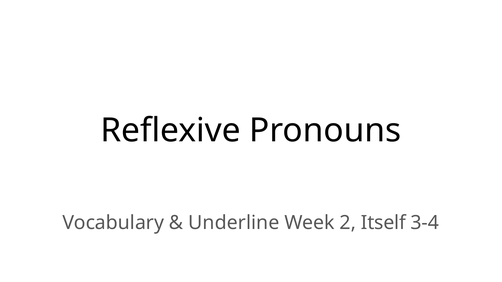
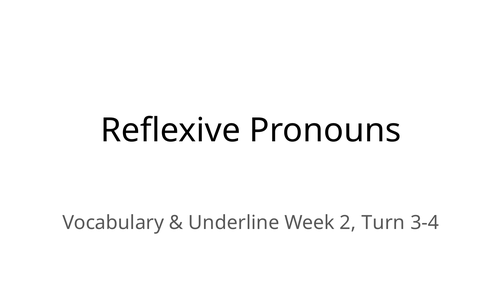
Itself: Itself -> Turn
